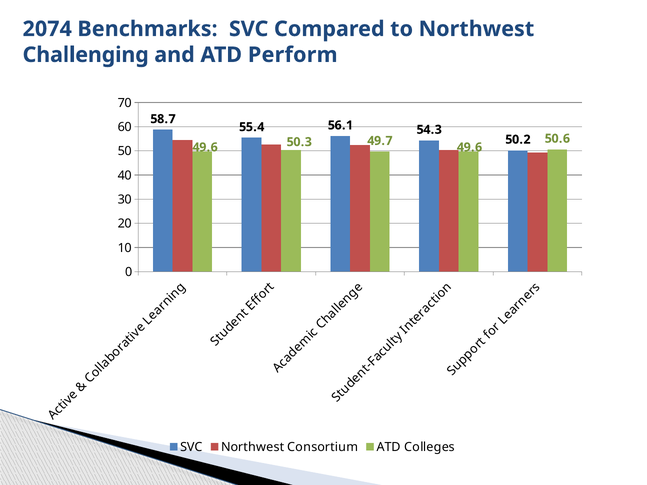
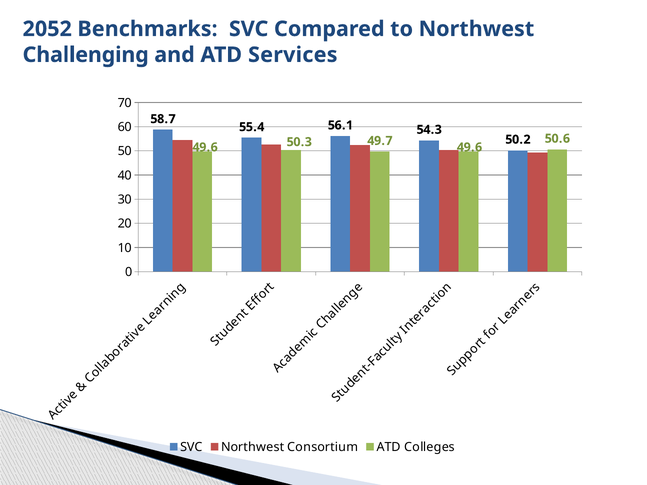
2074: 2074 -> 2052
Perform: Perform -> Services
